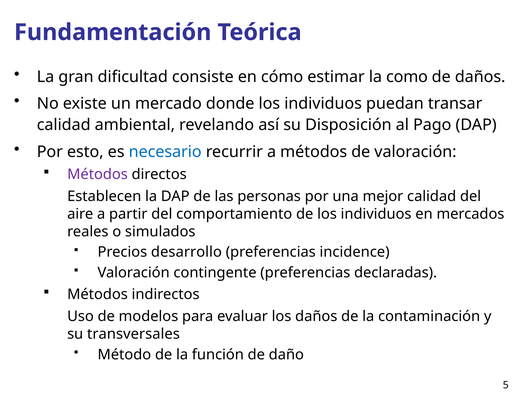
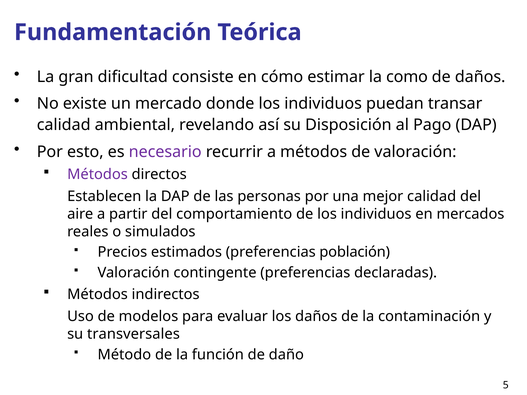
necesario colour: blue -> purple
desarrollo: desarrollo -> estimados
incidence: incidence -> población
